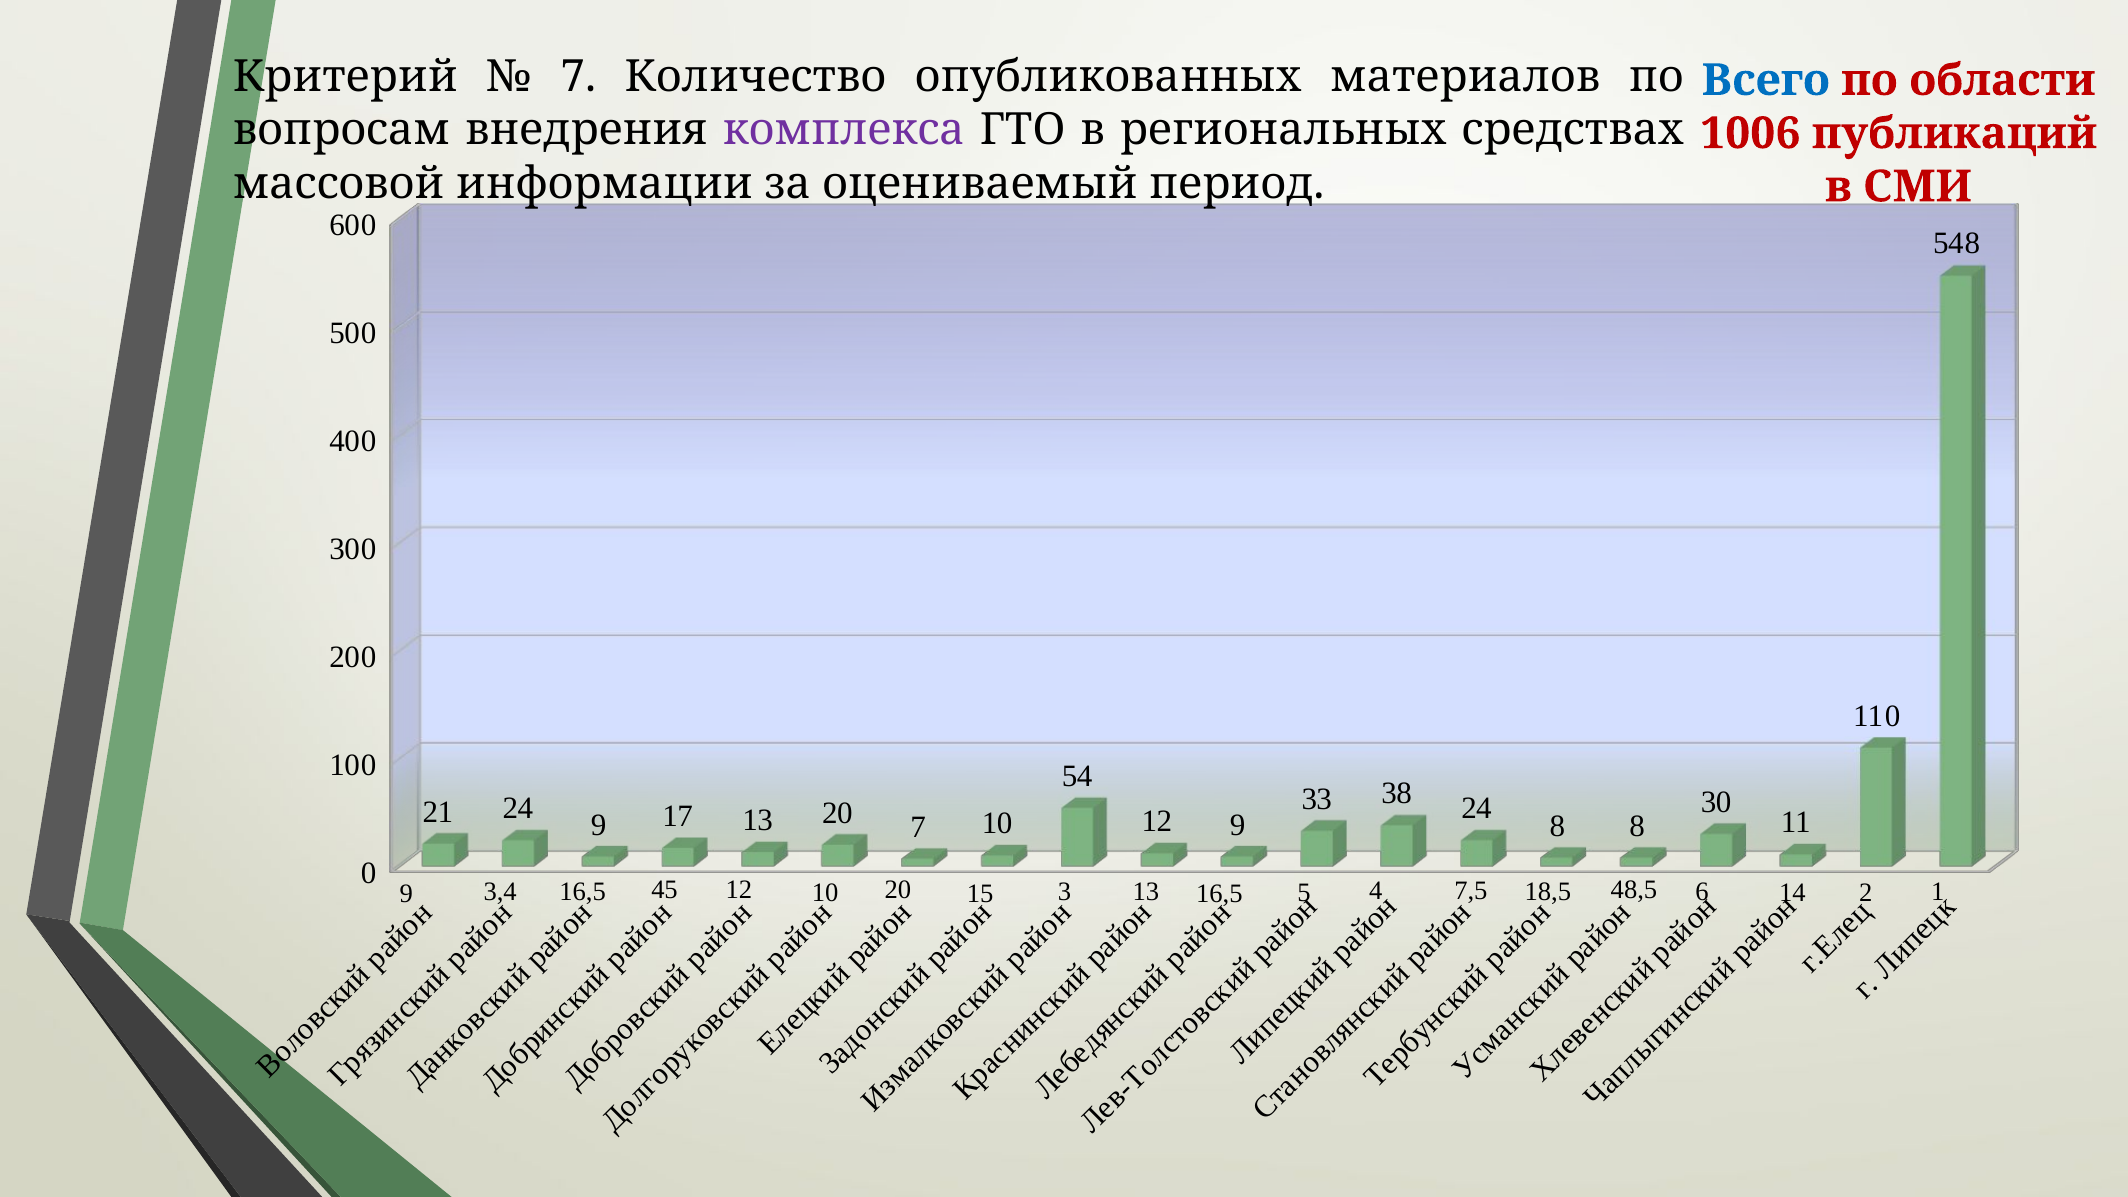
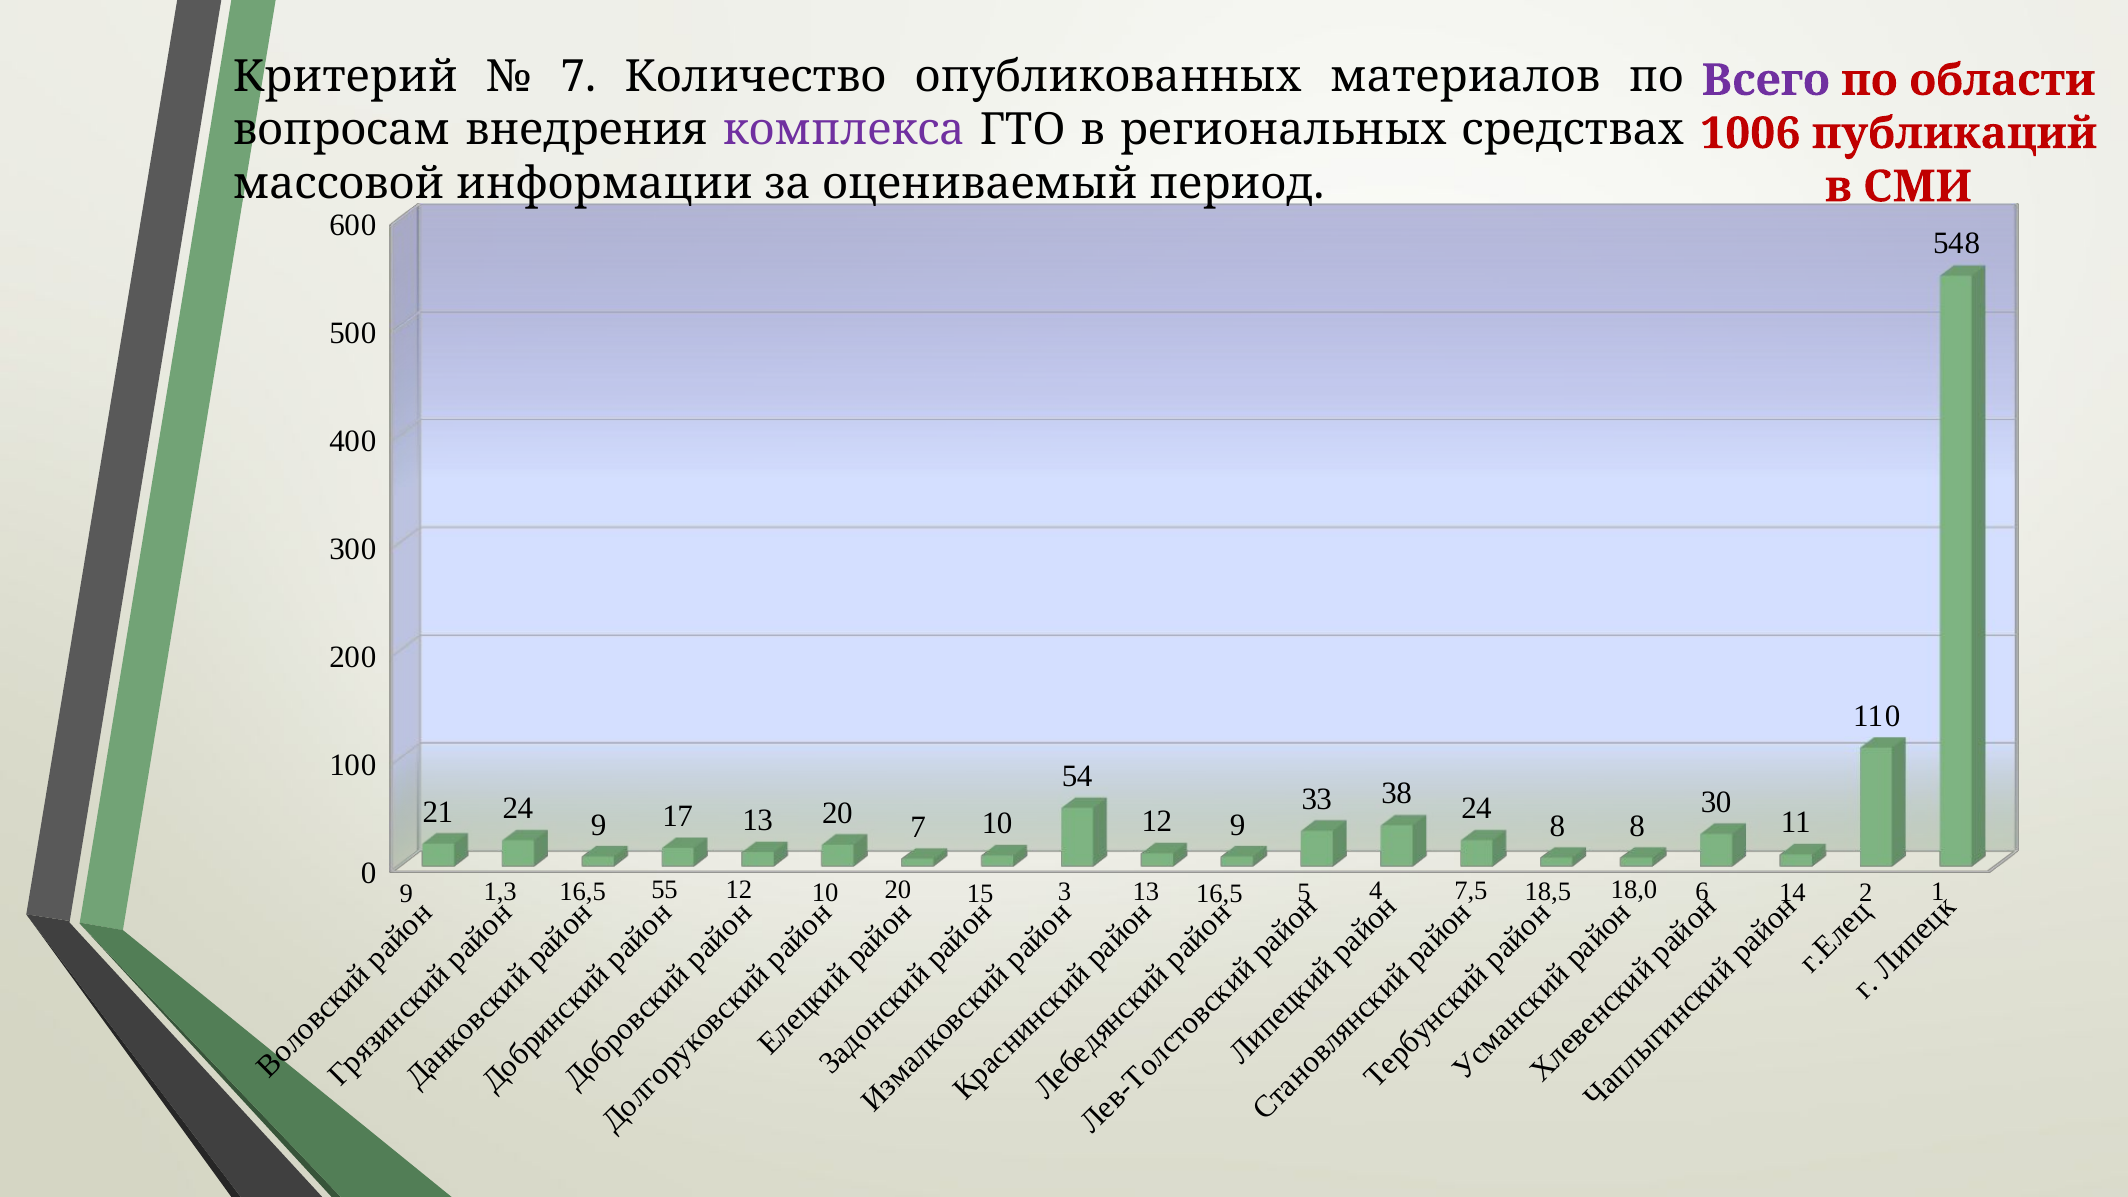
Всего colour: blue -> purple
3,4: 3,4 -> 1,3
45: 45 -> 55
48,5: 48,5 -> 18,0
